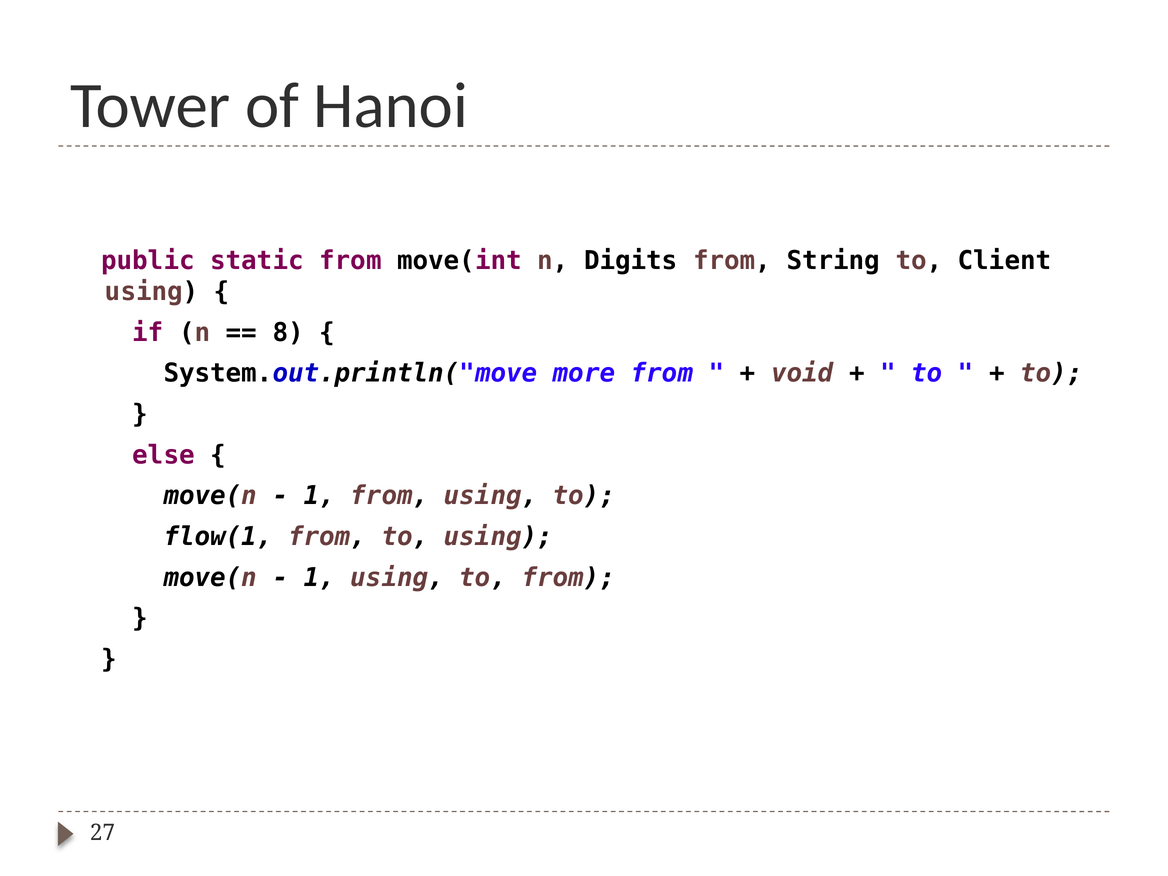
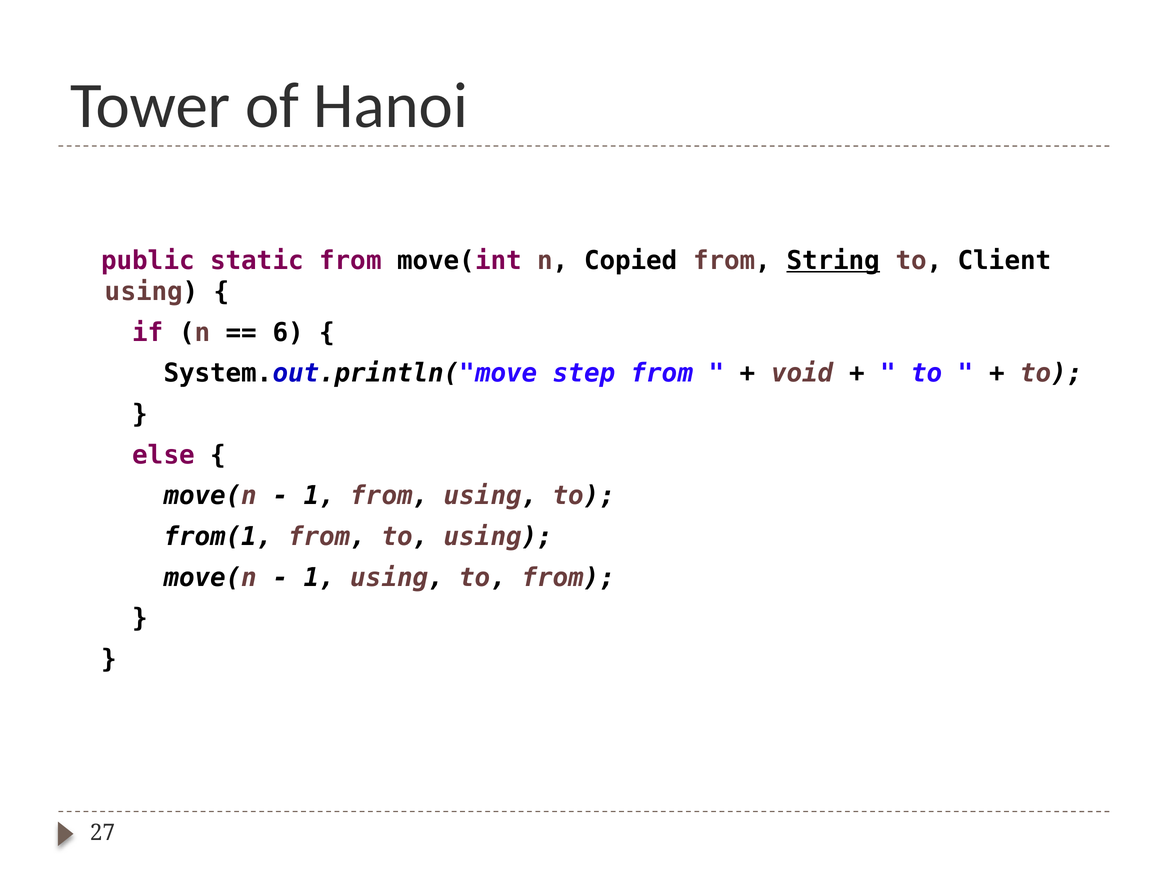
Digits: Digits -> Copied
String underline: none -> present
8: 8 -> 6
more: more -> step
flow(1: flow(1 -> from(1
